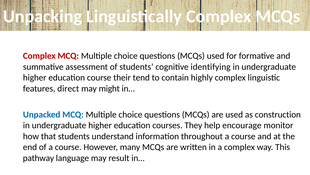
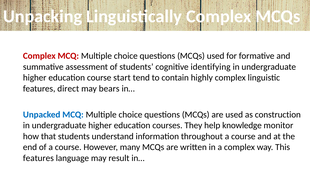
their: their -> start
might: might -> bears
encourage: encourage -> knowledge
pathway at (38, 158): pathway -> features
